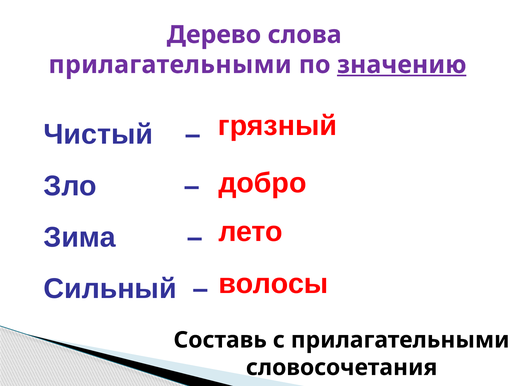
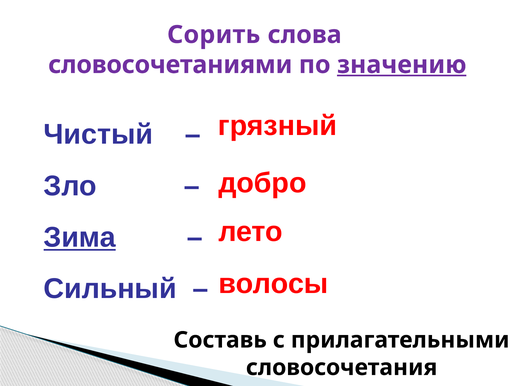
Дерево: Дерево -> Сорить
прилагательными at (170, 65): прилагательными -> словосочетаниями
Зима underline: none -> present
